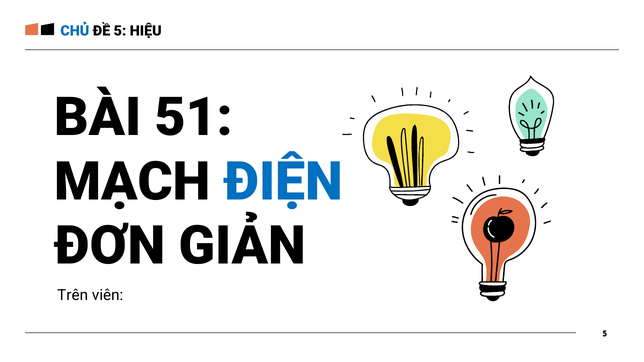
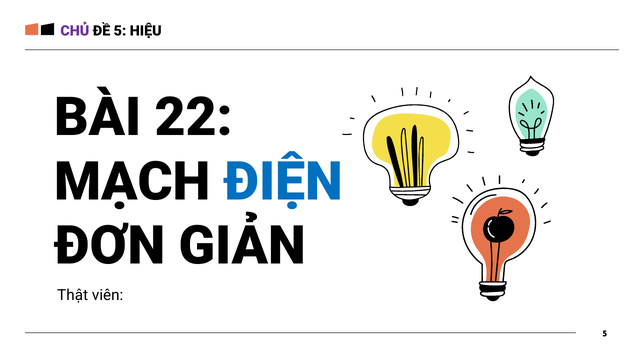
CHỦ colour: blue -> purple
51: 51 -> 22
Trên: Trên -> Thật
